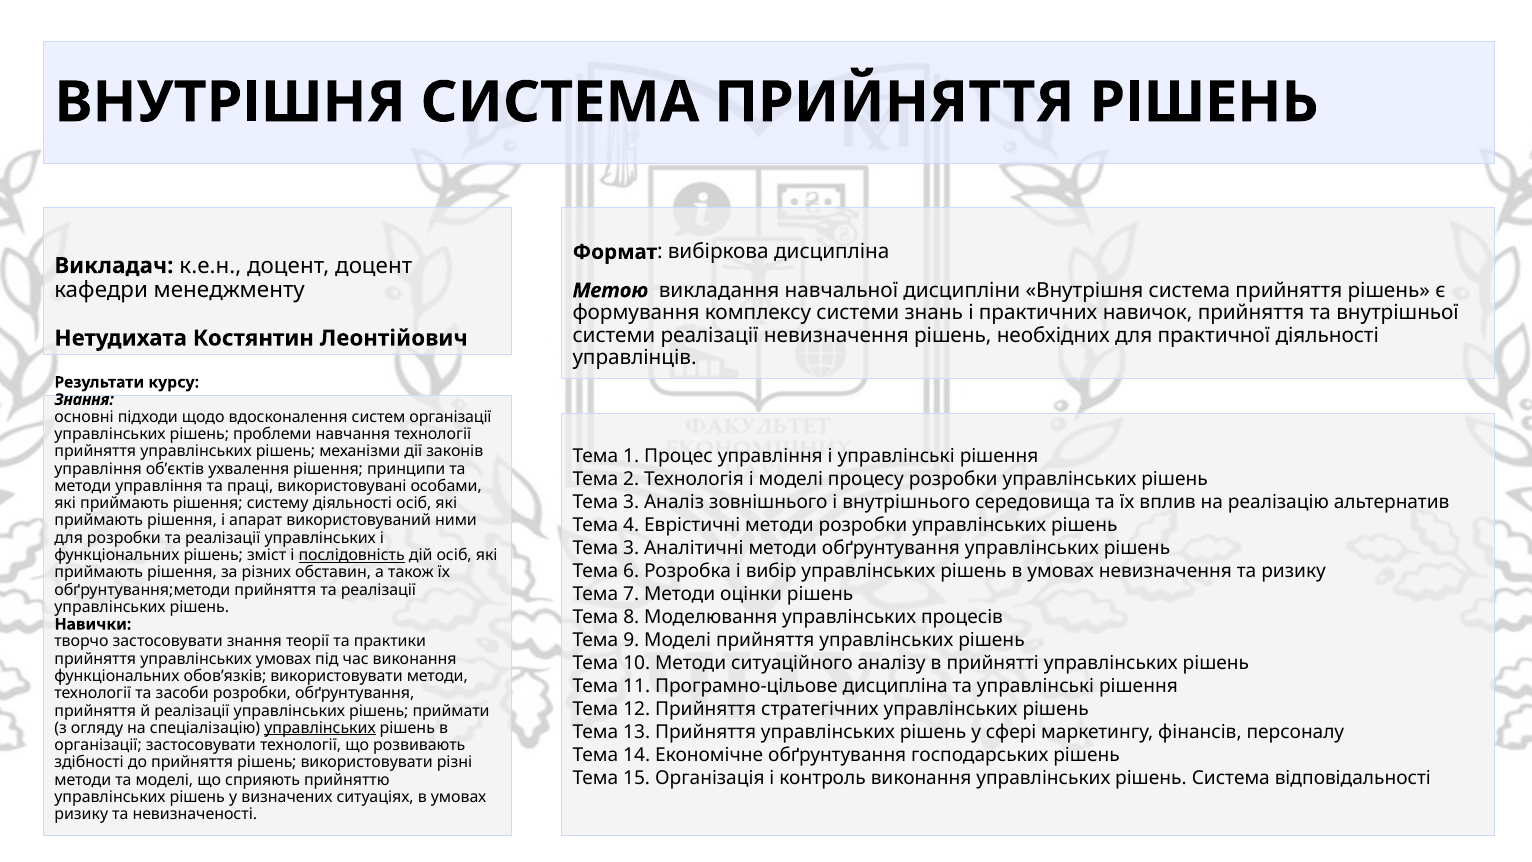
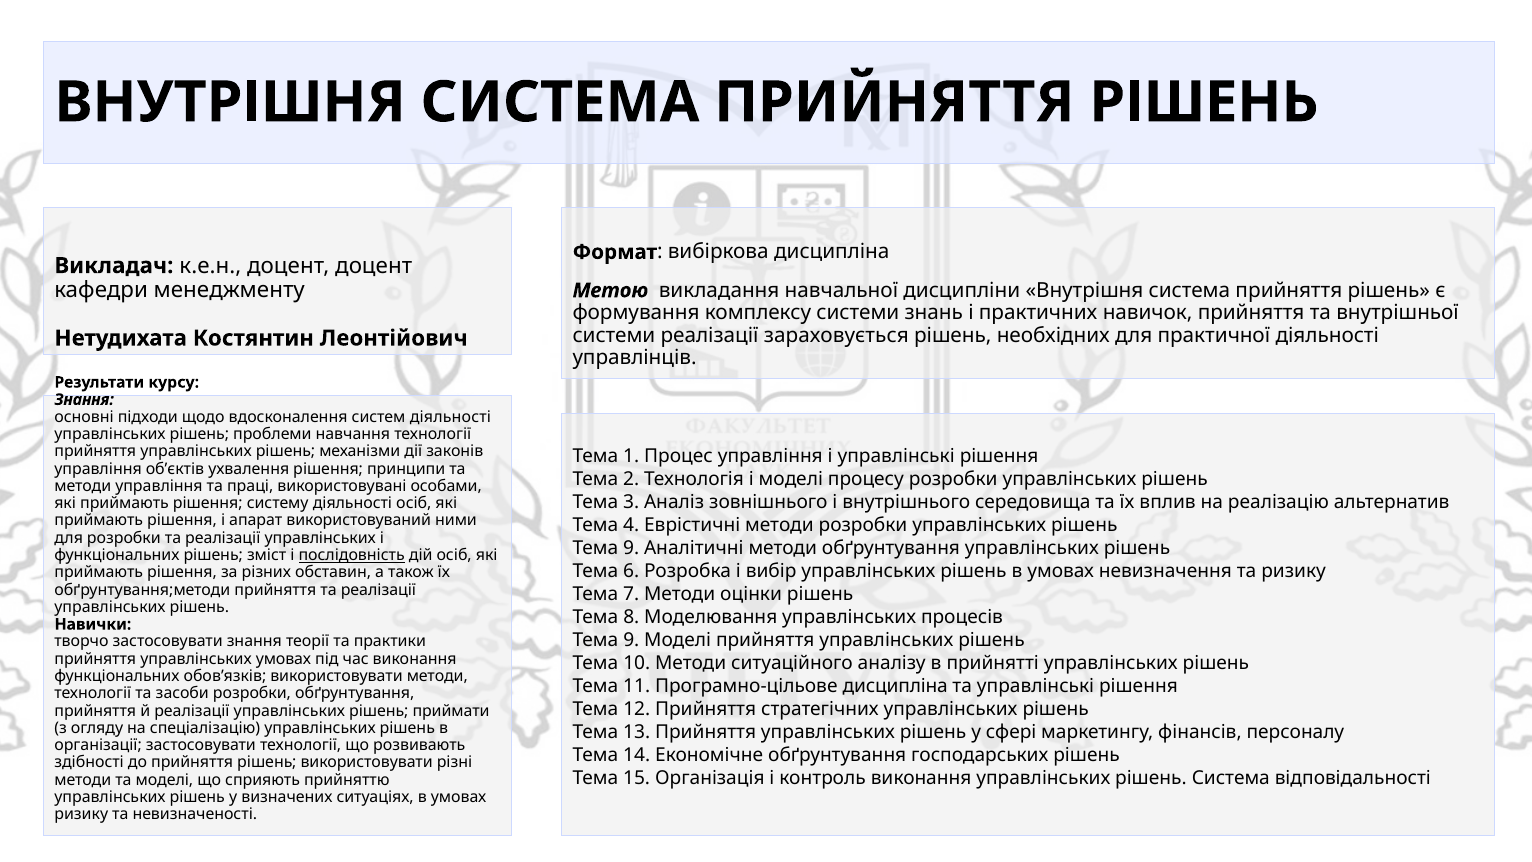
реалізації невизначення: невизначення -> зараховується
систем організації: організації -> діяльності
3 at (631, 548): 3 -> 9
управлінських at (320, 728) underline: present -> none
